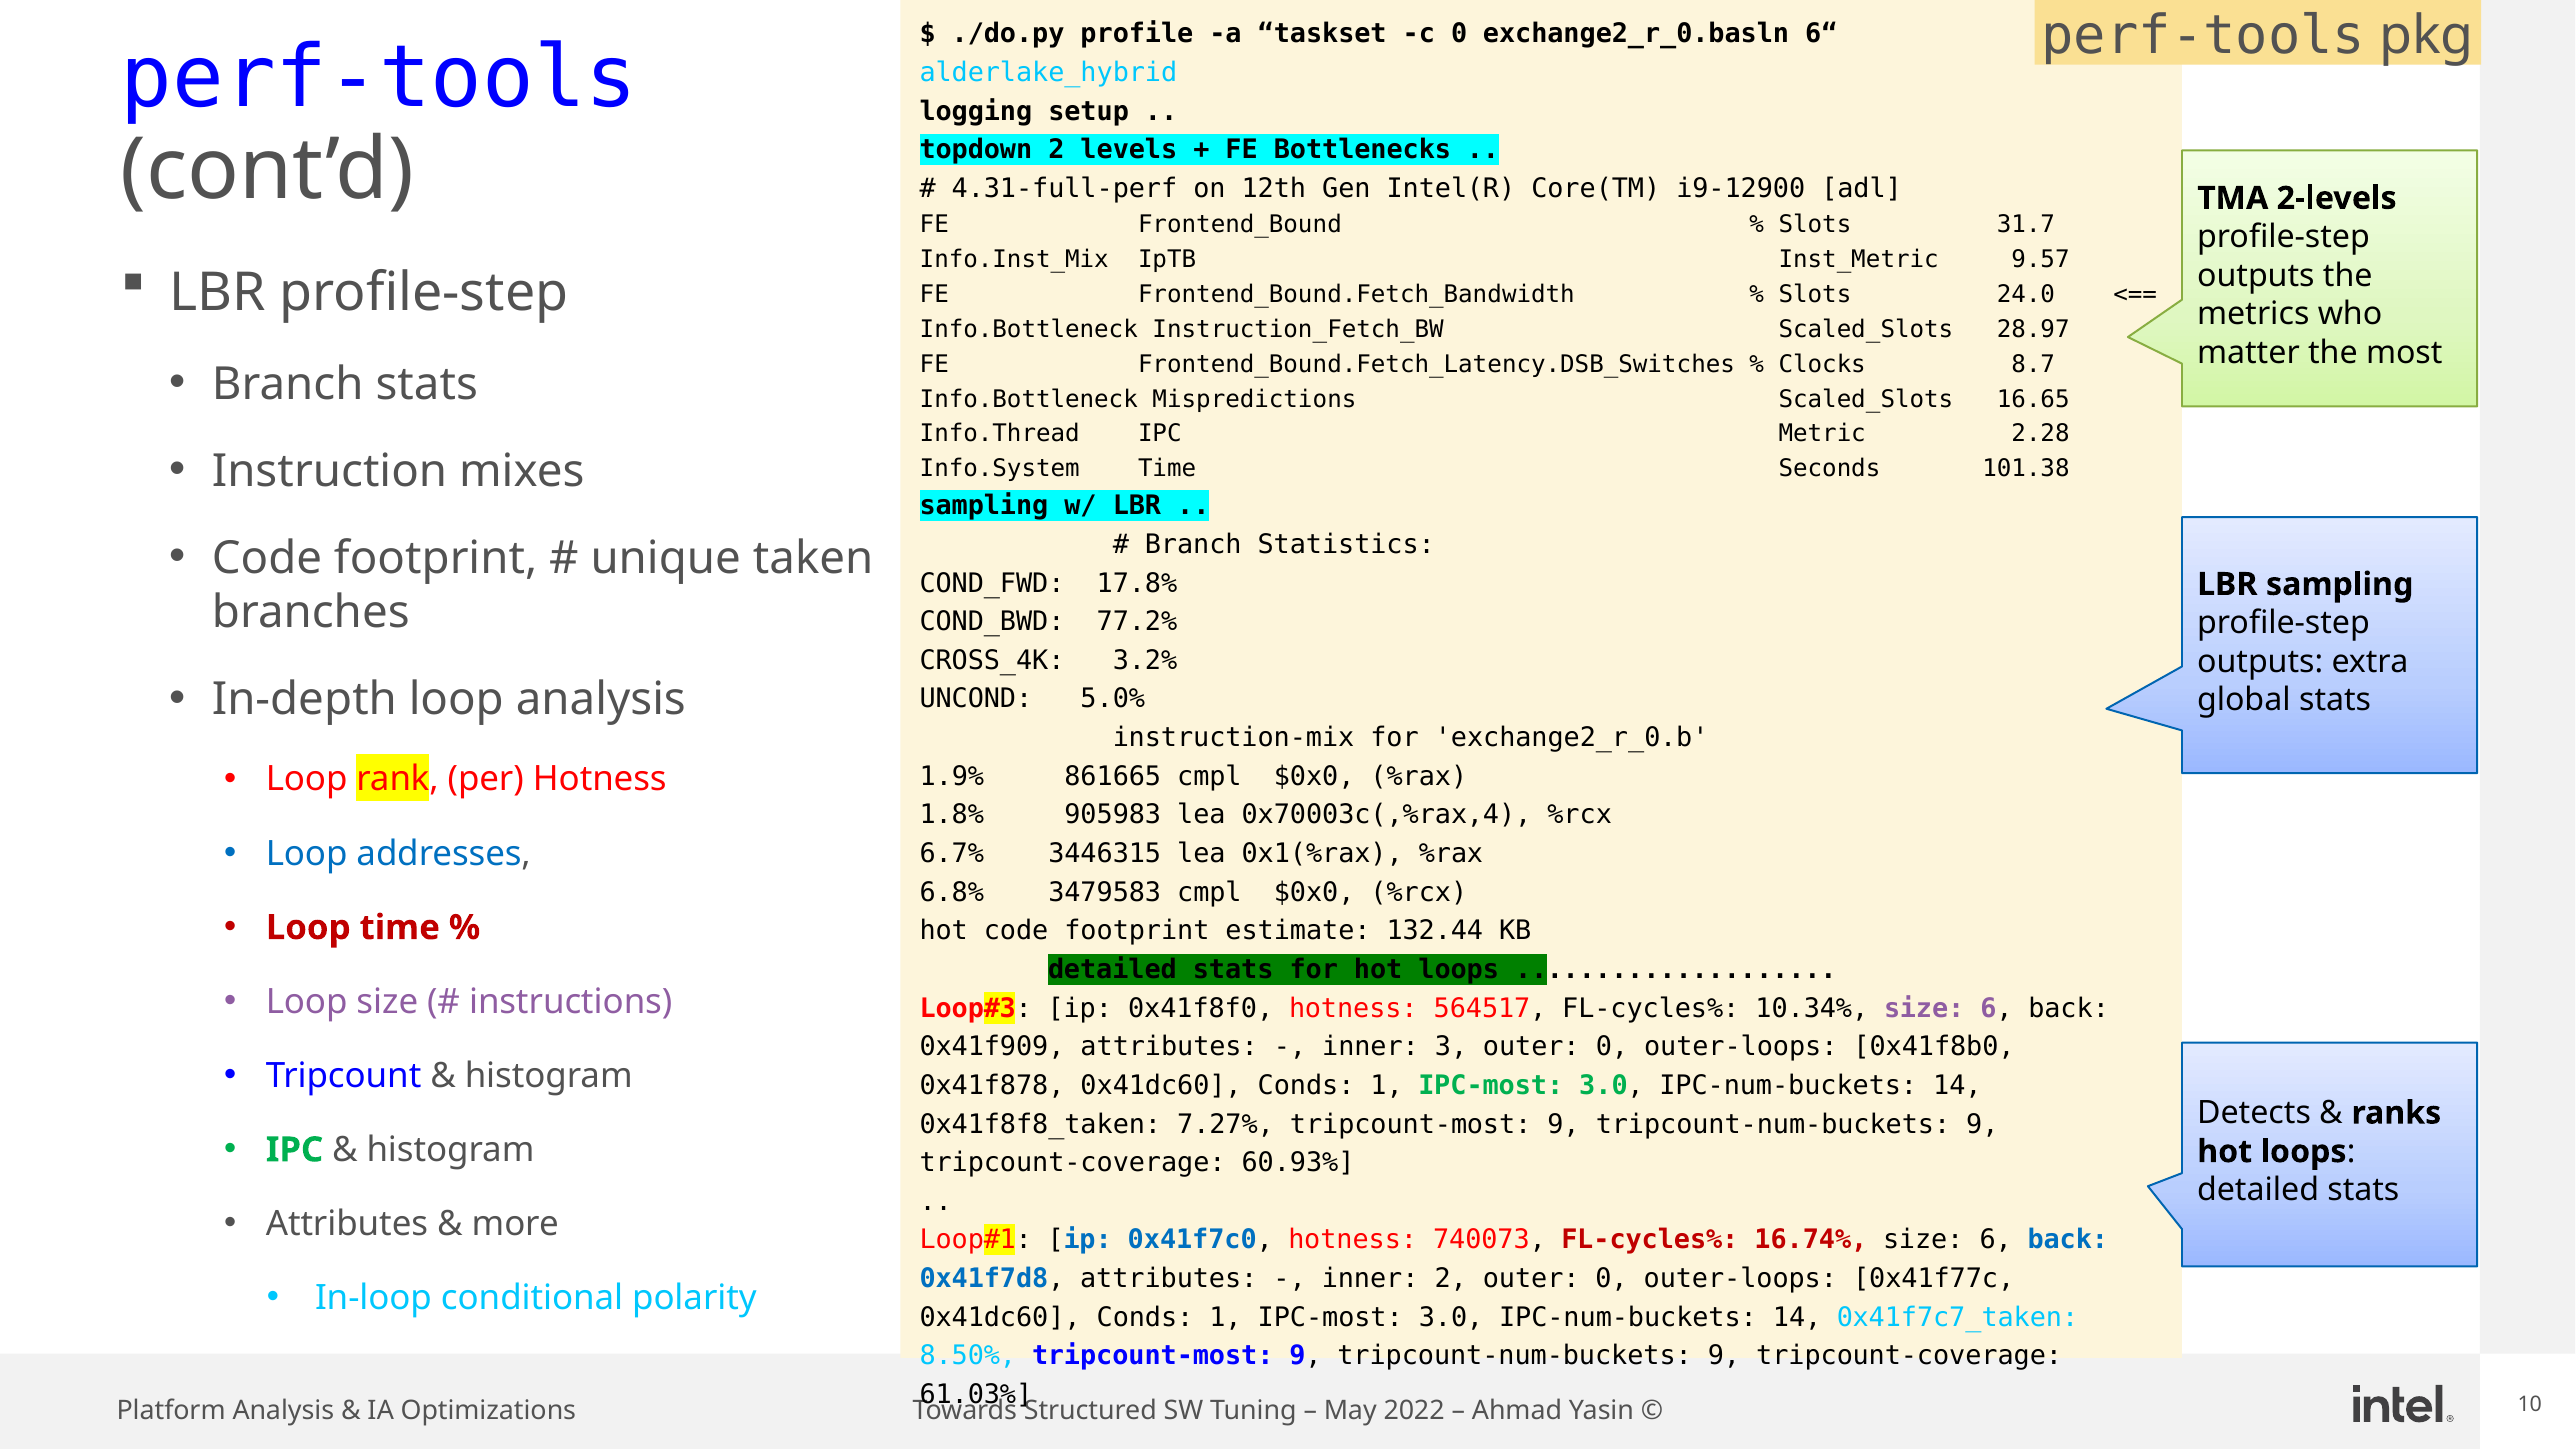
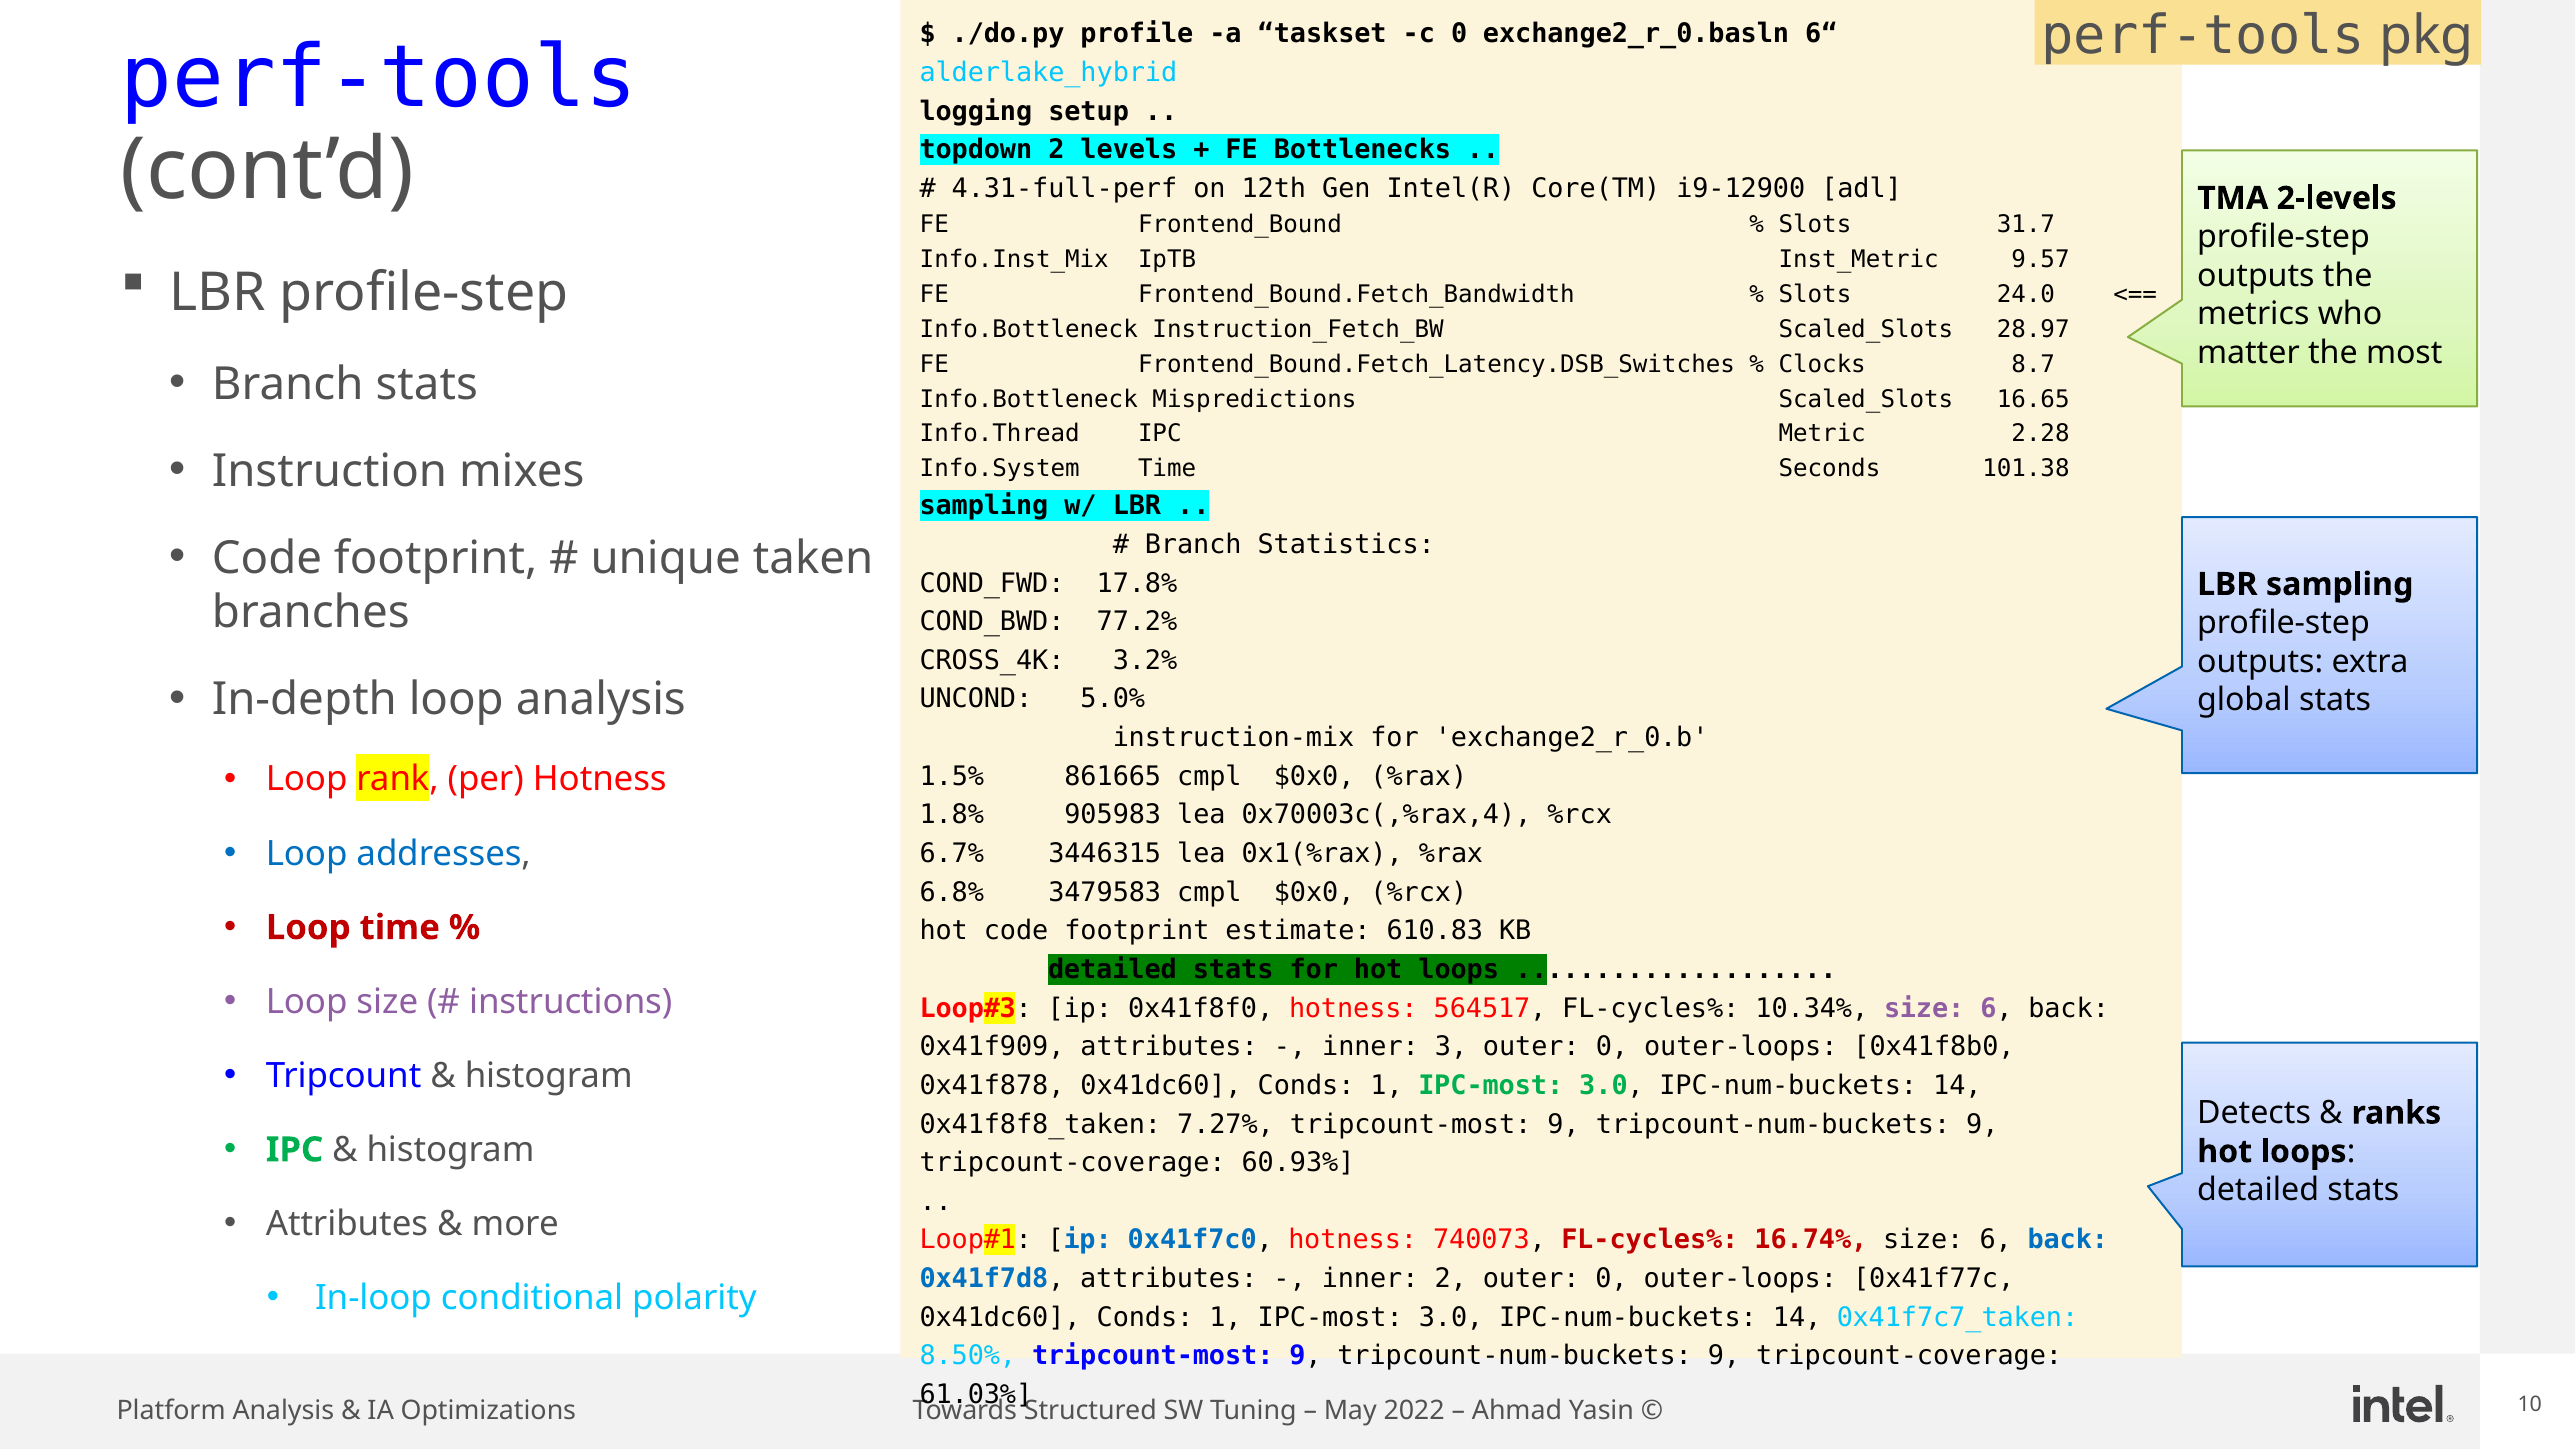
1.9%: 1.9% -> 1.5%
132.44: 132.44 -> 610.83
